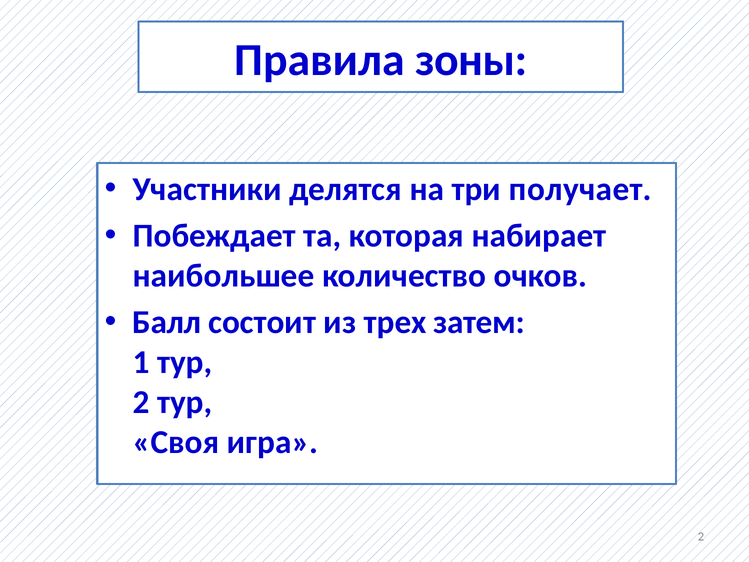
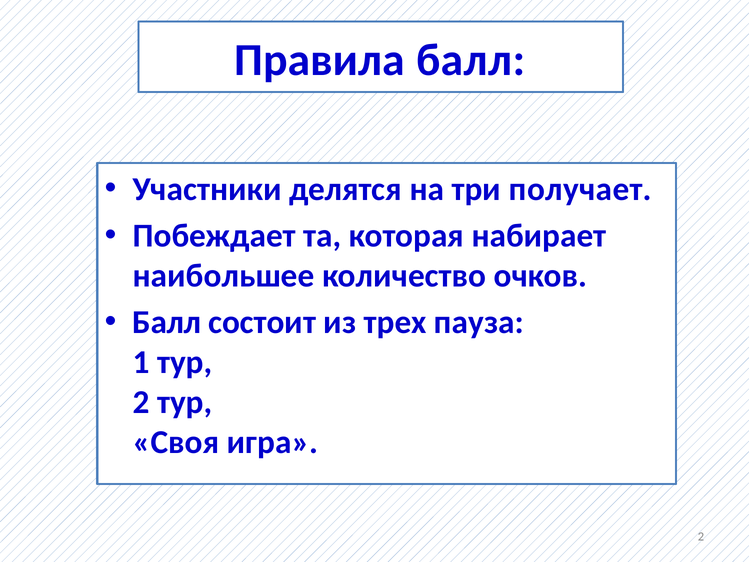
Правила зоны: зоны -> балл
затем: затем -> пауза
